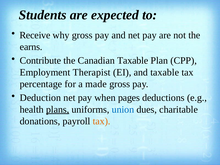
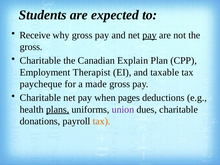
pay at (150, 35) underline: none -> present
earns at (31, 47): earns -> gross
Contribute at (40, 61): Contribute -> Charitable
Canadian Taxable: Taxable -> Explain
percentage: percentage -> paycheque
Deduction at (40, 98): Deduction -> Charitable
union colour: blue -> purple
